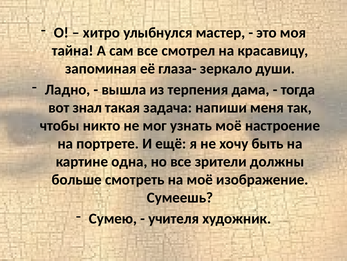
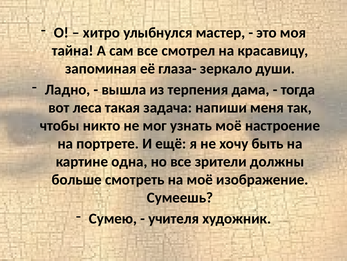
знал: знал -> леса
